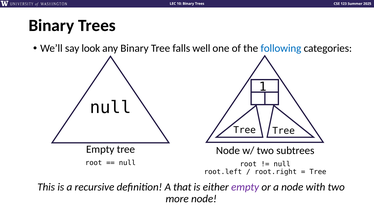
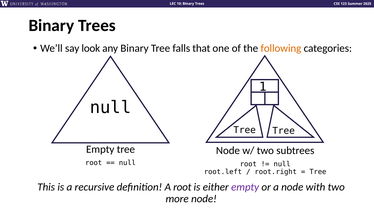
well: well -> that
following colour: blue -> orange
A that: that -> root
